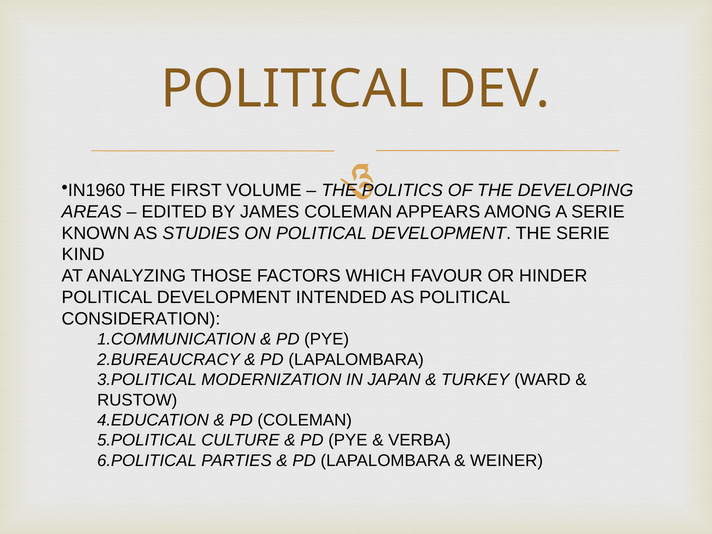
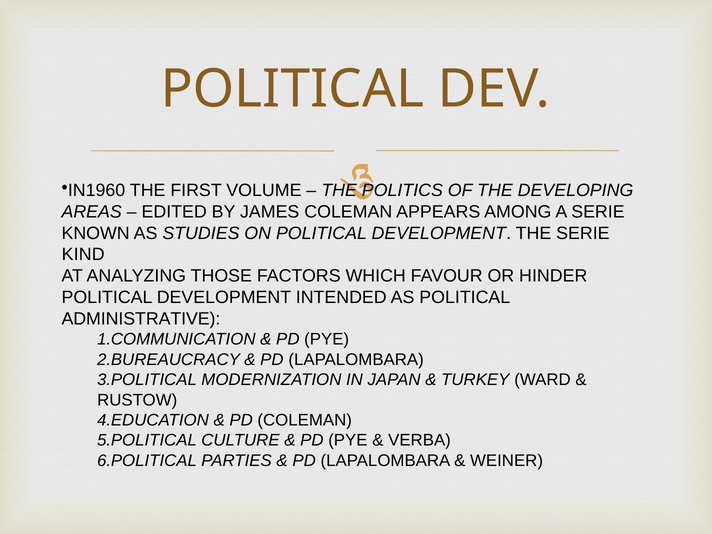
CONSIDERATION: CONSIDERATION -> ADMINISTRATIVE
